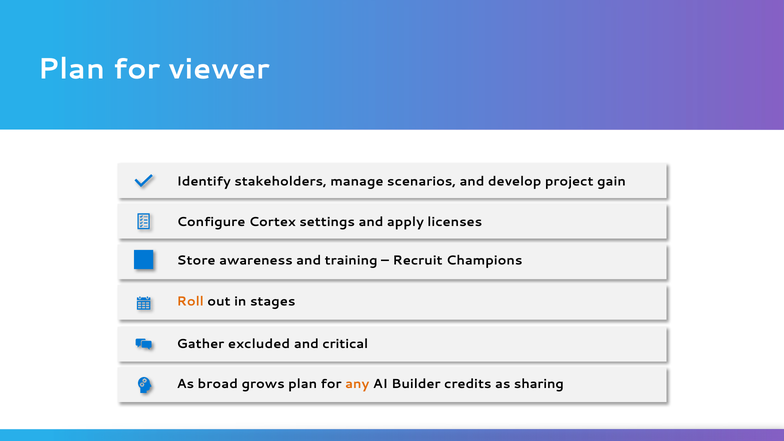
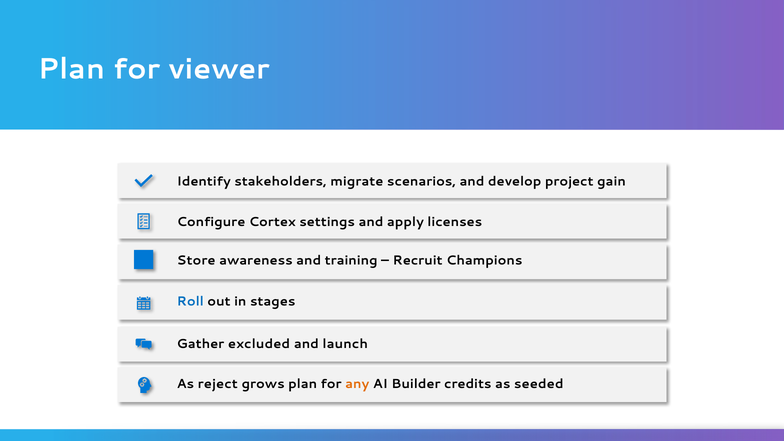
manage: manage -> migrate
Roll colour: orange -> blue
critical: critical -> launch
broad: broad -> reject
sharing: sharing -> seeded
